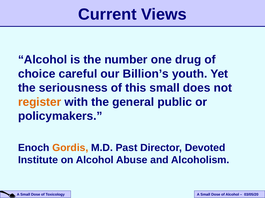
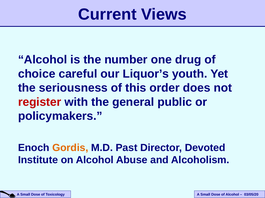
Billion’s: Billion’s -> Liquor’s
this small: small -> order
register colour: orange -> red
